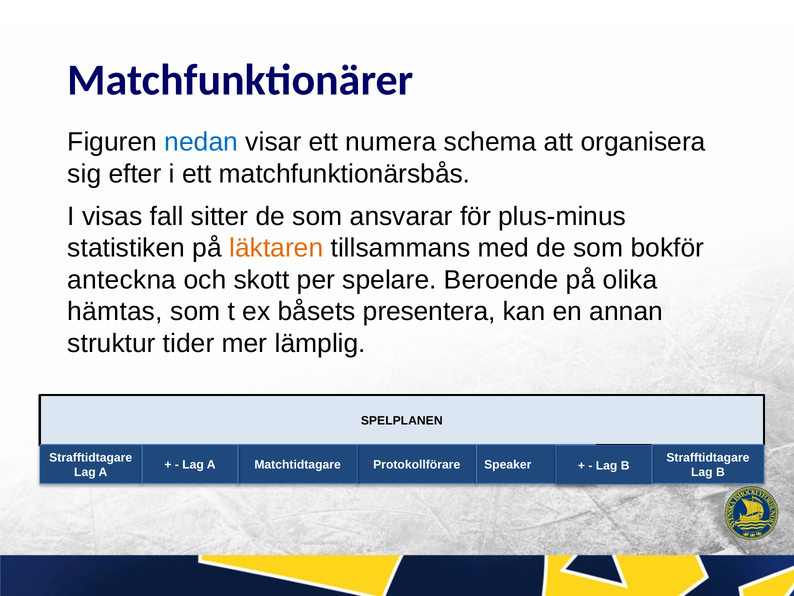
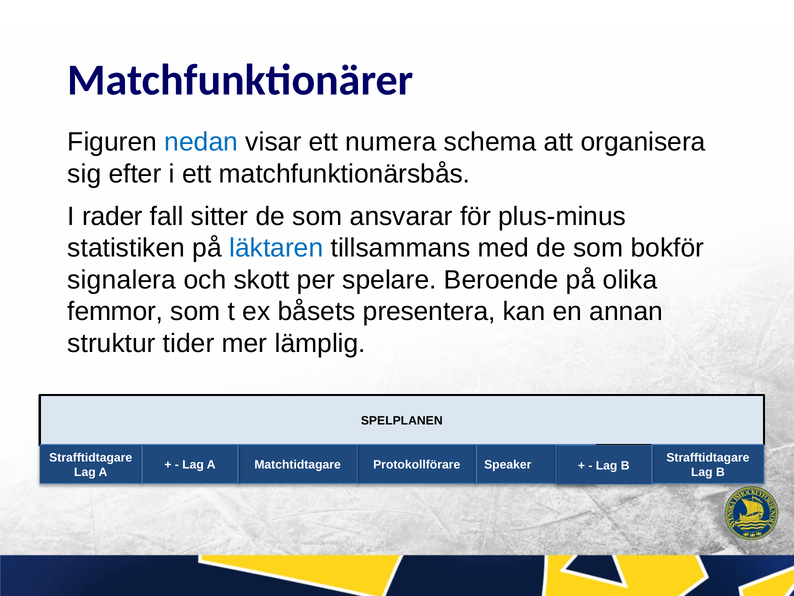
visas: visas -> rader
läktaren colour: orange -> blue
anteckna: anteckna -> signalera
hämtas: hämtas -> femmor
